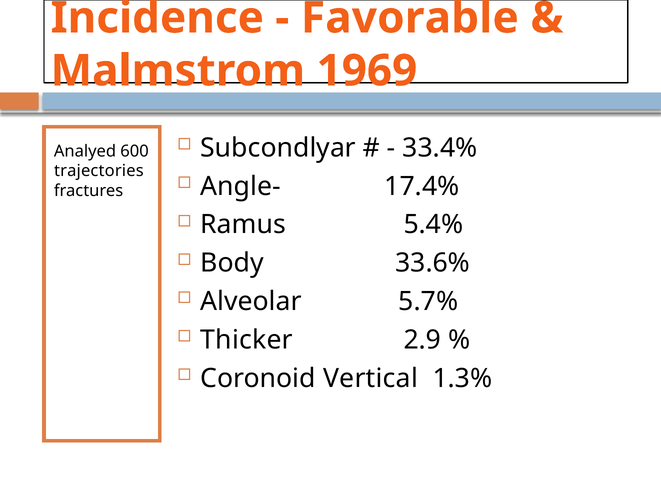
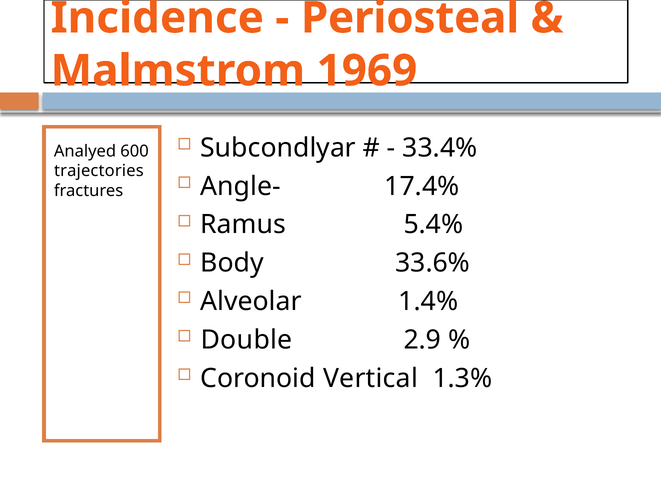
Favorable: Favorable -> Periosteal
5.7%: 5.7% -> 1.4%
Thicker: Thicker -> Double
